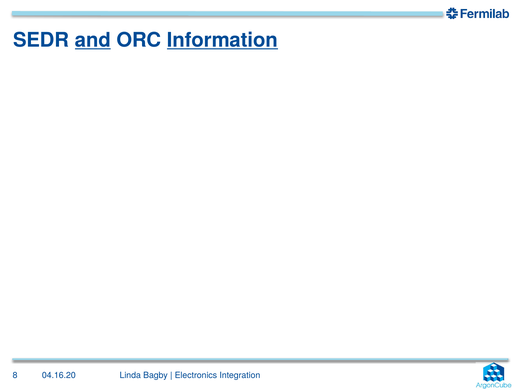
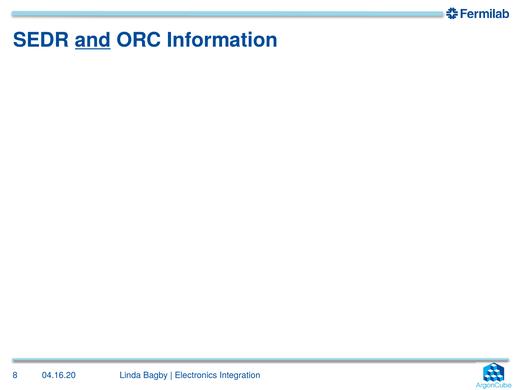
Information underline: present -> none
